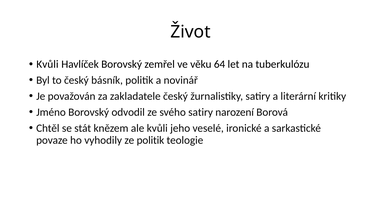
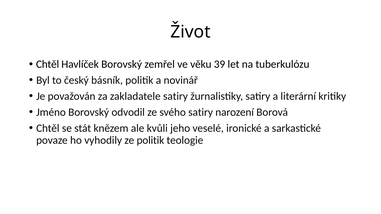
Kvůli at (47, 64): Kvůli -> Chtěl
64: 64 -> 39
zakladatele český: český -> satiry
